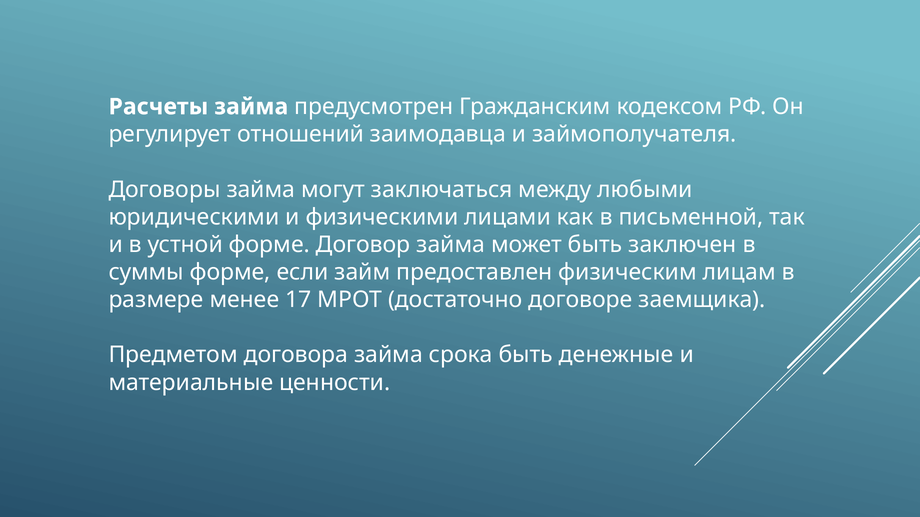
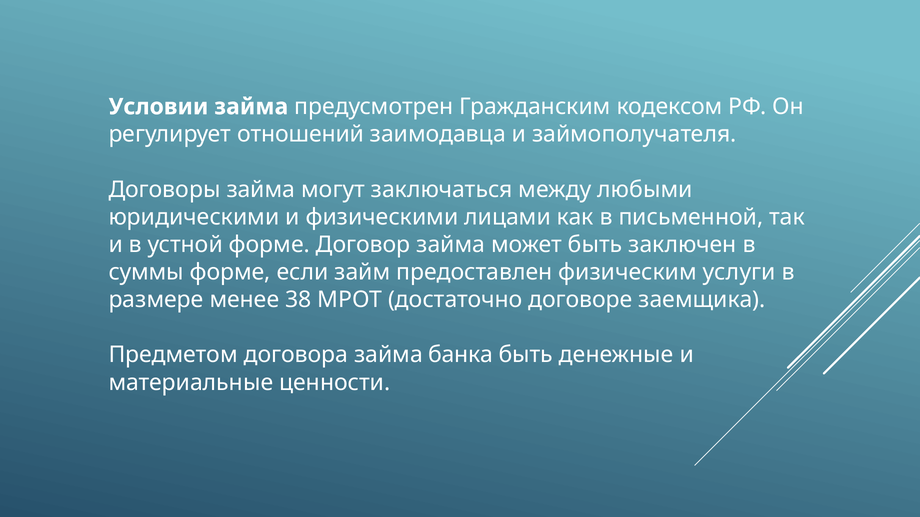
Расчеты: Расчеты -> Условии
лицам: лицам -> услуги
17: 17 -> 38
срока: срока -> банка
